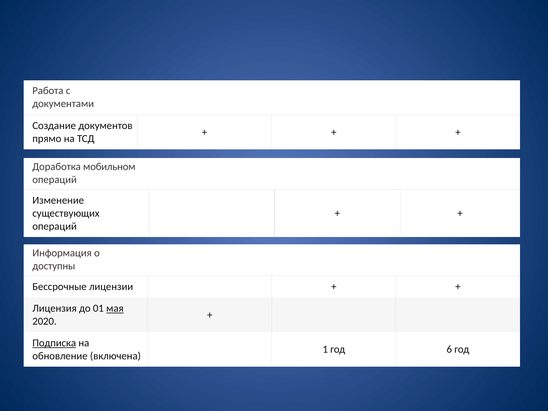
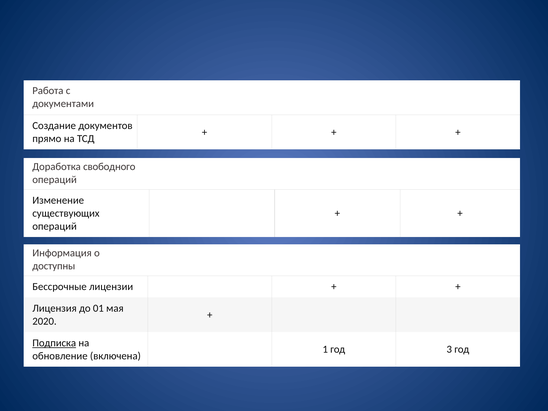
мобильном: мобильном -> свободного
мая underline: present -> none
6: 6 -> 3
